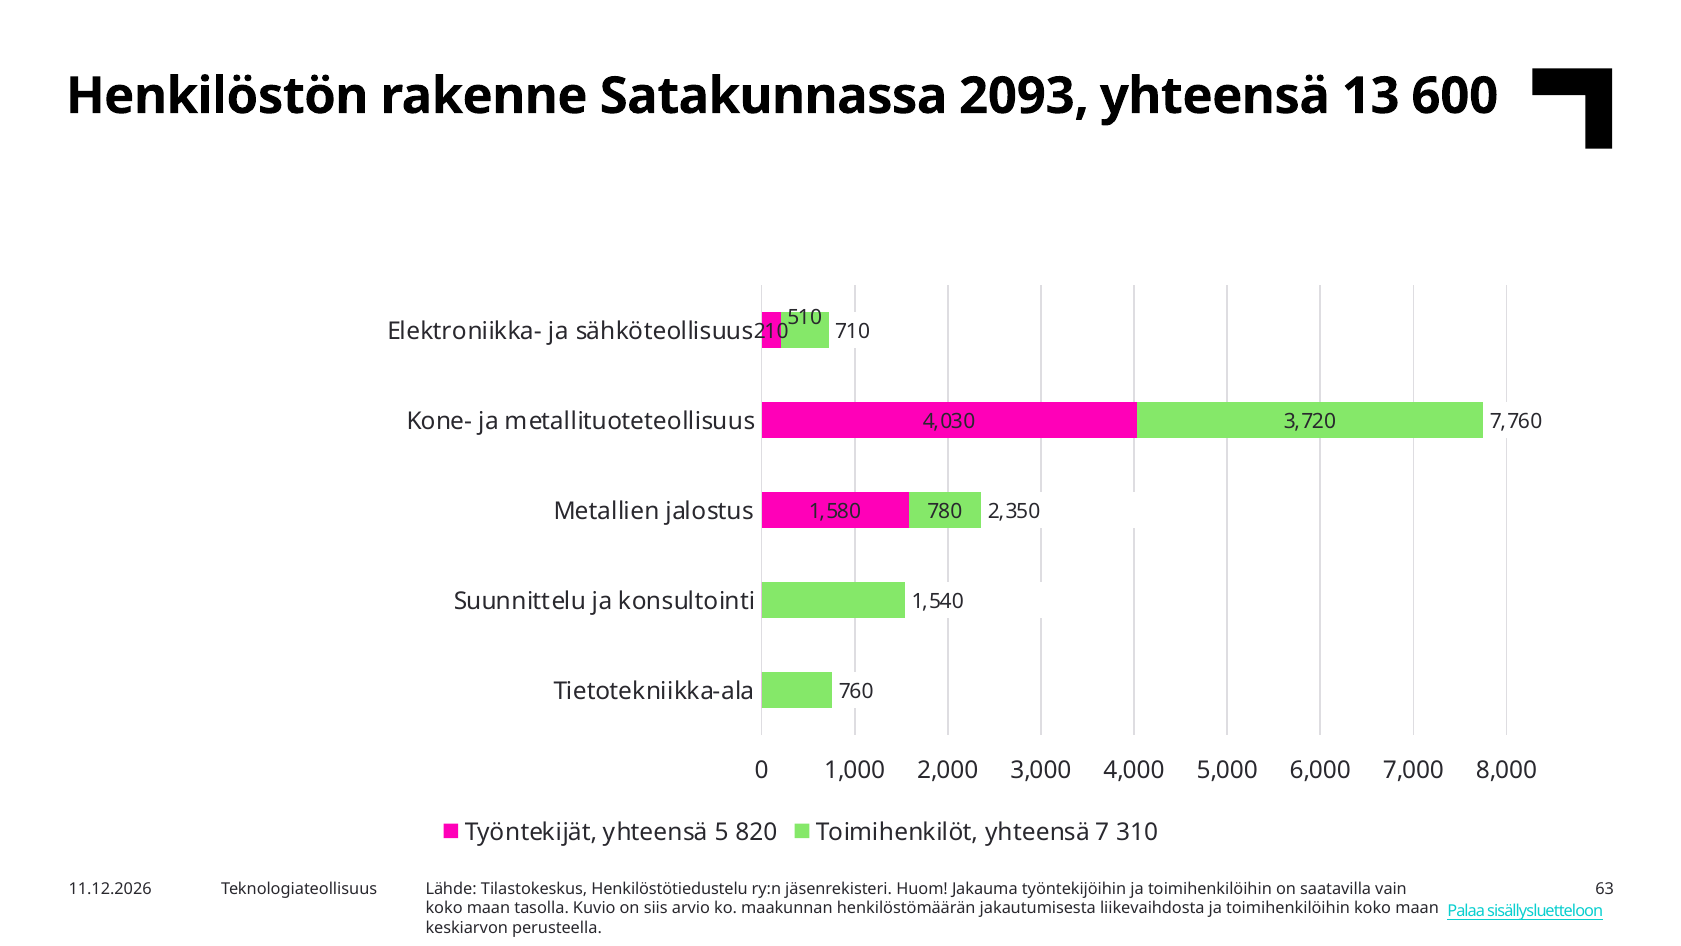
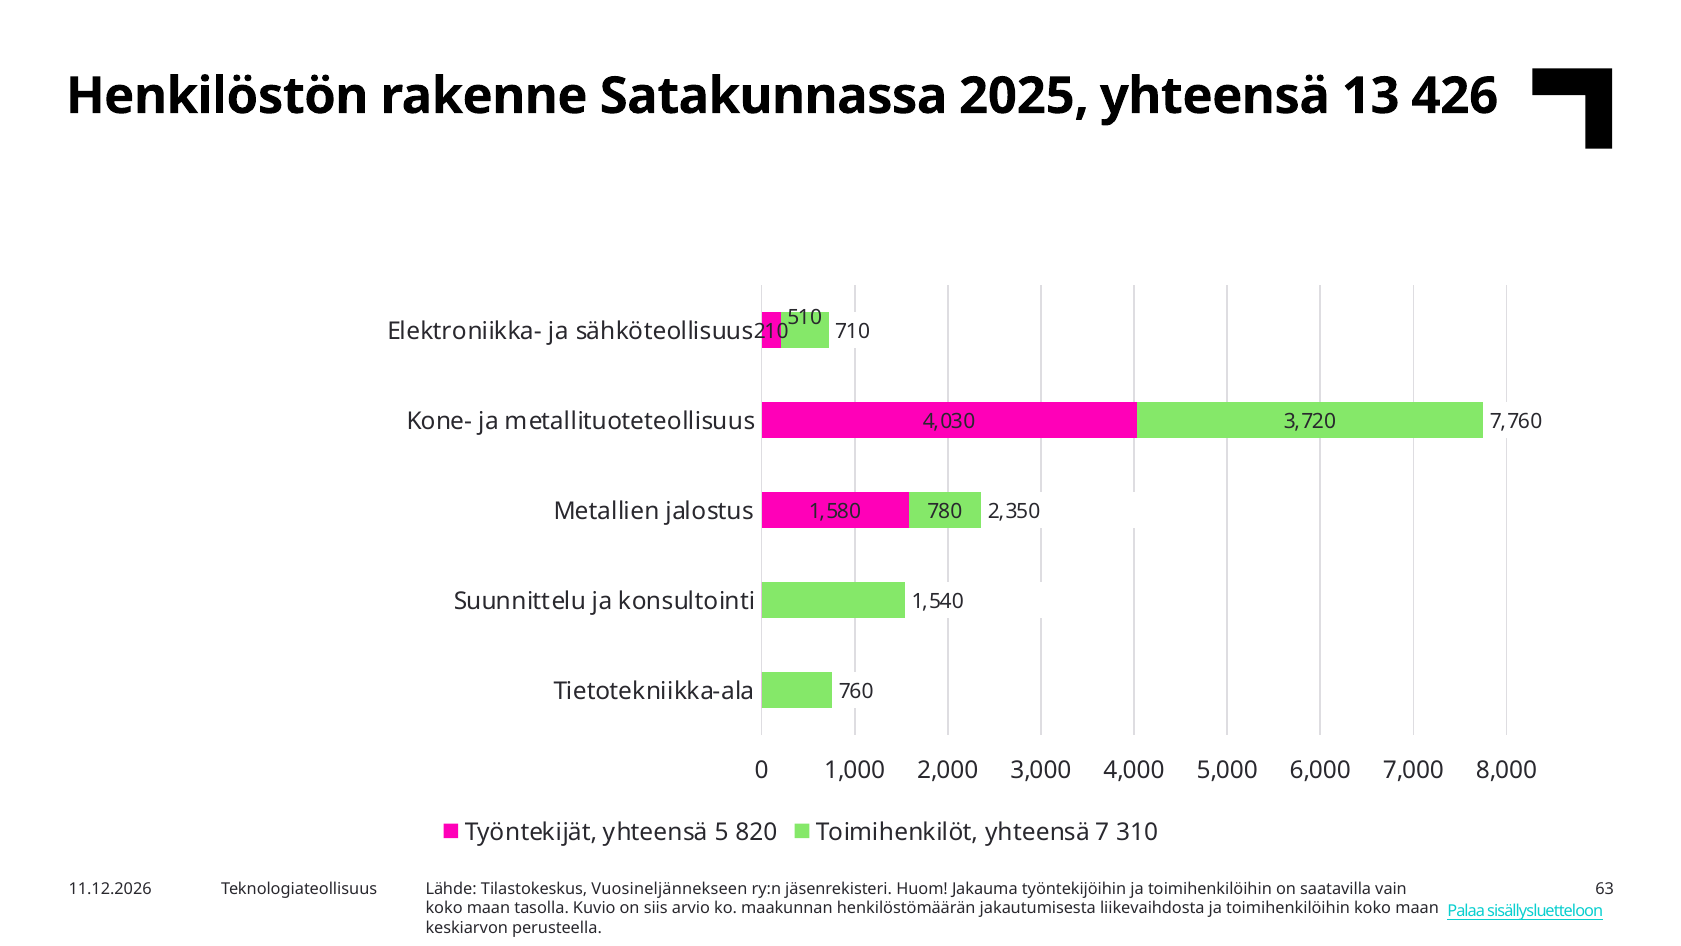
2093: 2093 -> 2025
600: 600 -> 426
Henkilöstötiedustelu: Henkilöstötiedustelu -> Vuosineljännekseen
